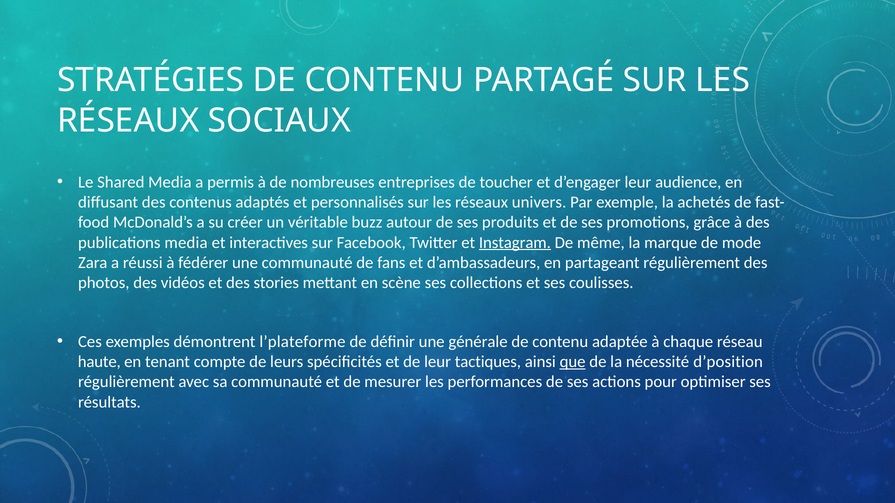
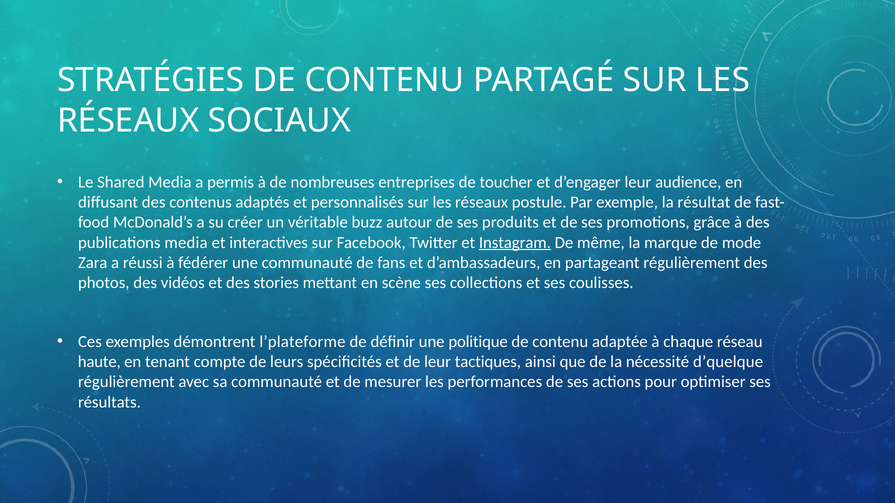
univers: univers -> postule
achetés: achetés -> résultat
générale: générale -> politique
que underline: present -> none
d’position: d’position -> d’quelque
